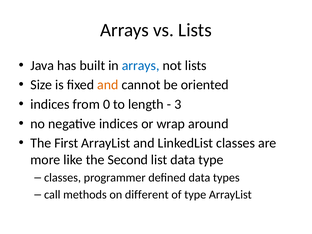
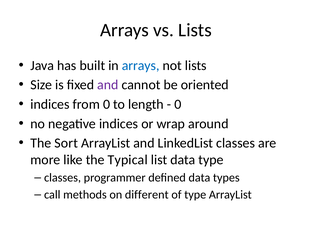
and at (108, 85) colour: orange -> purple
3 at (178, 104): 3 -> 0
First: First -> Sort
Second: Second -> Typical
